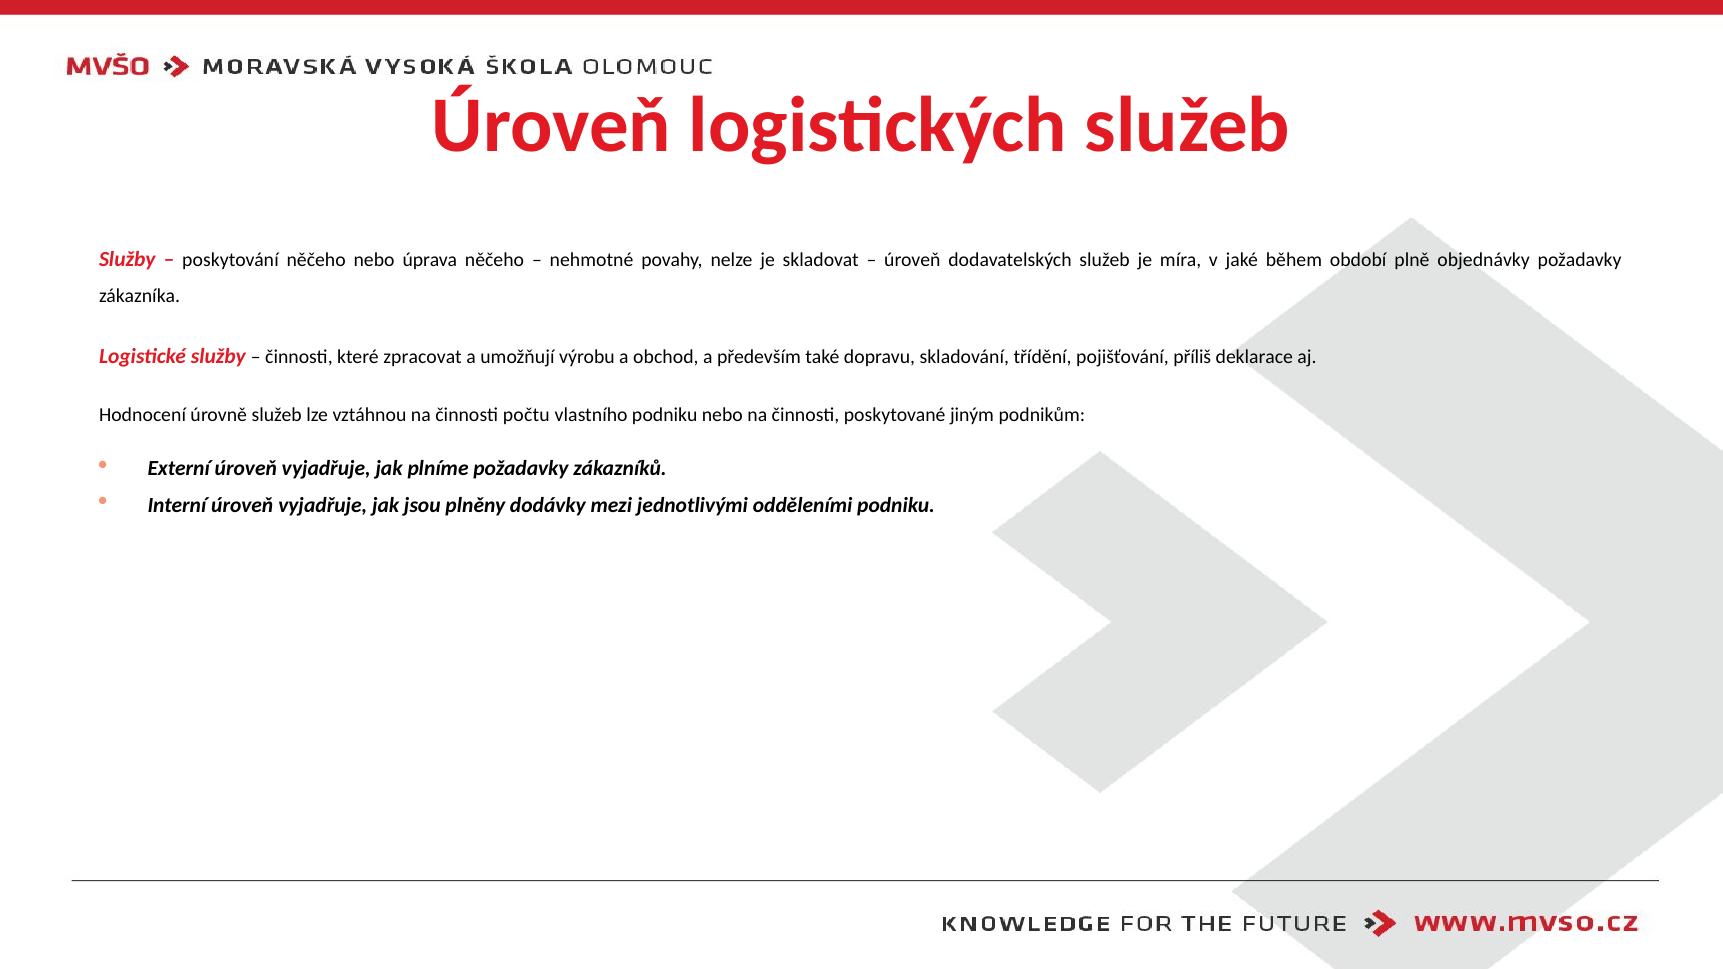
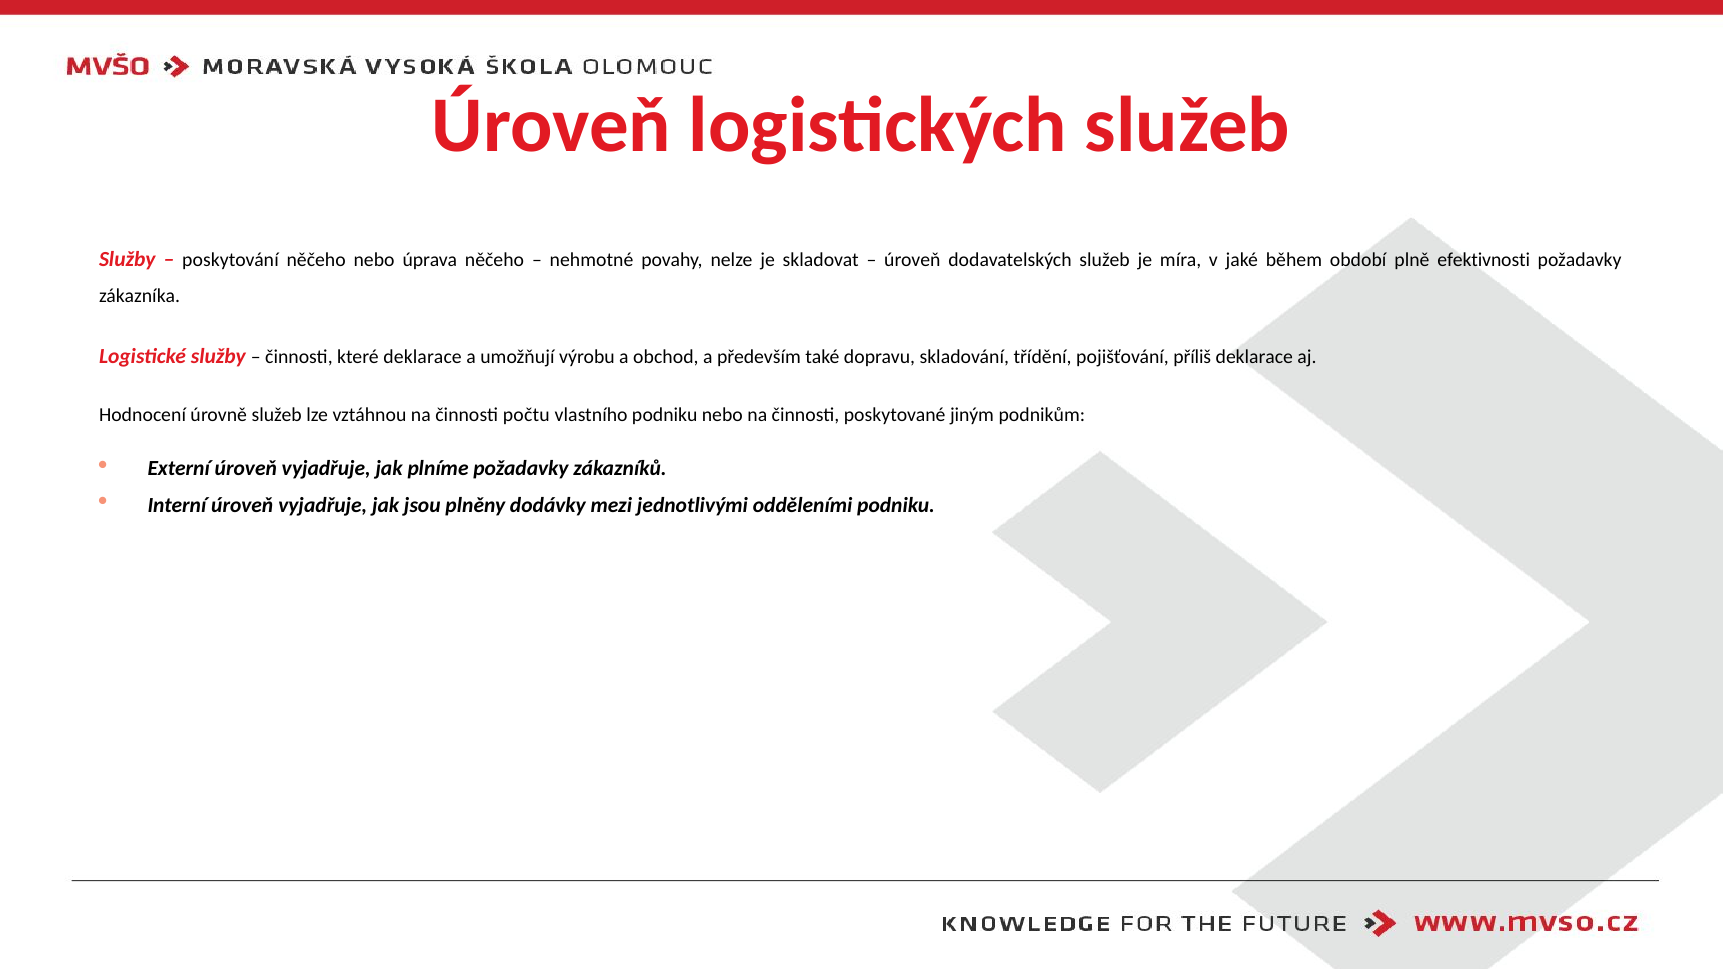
objednávky: objednávky -> efektivnosti
které zpracovat: zpracovat -> deklarace
